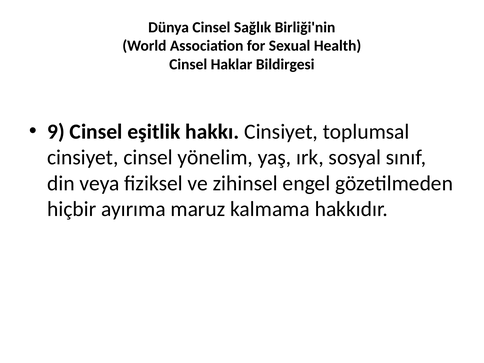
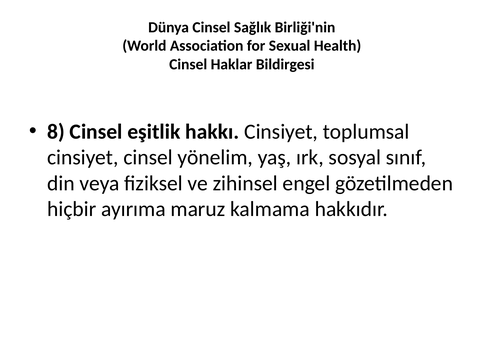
9: 9 -> 8
